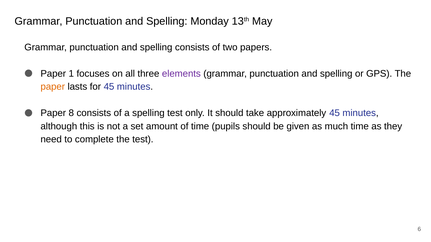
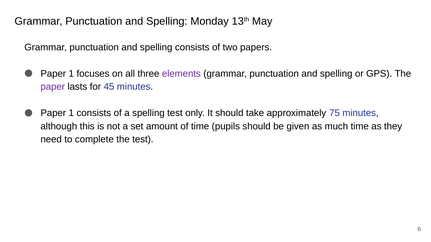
paper at (53, 87) colour: orange -> purple
8 at (71, 113): 8 -> 1
approximately 45: 45 -> 75
